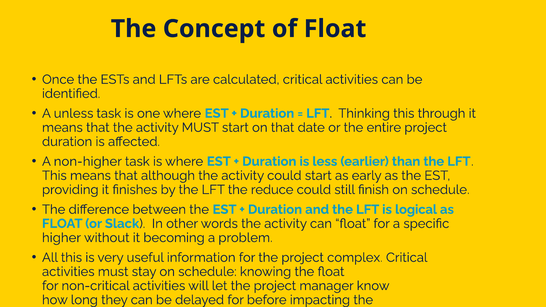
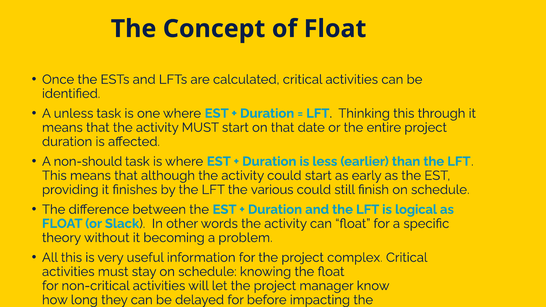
non-higher: non-higher -> non-should
reduce: reduce -> various
higher: higher -> theory
